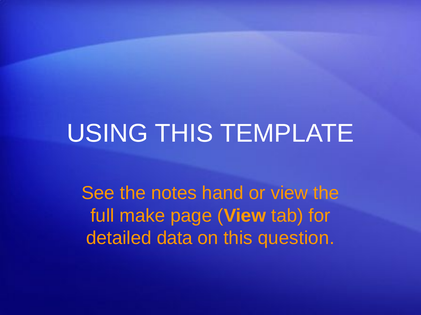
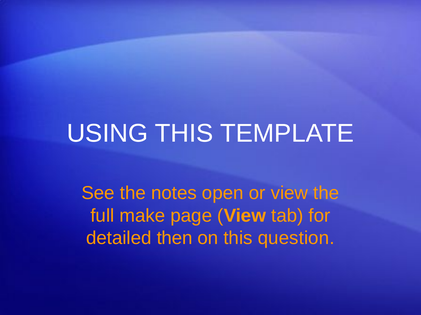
hand: hand -> open
data: data -> then
